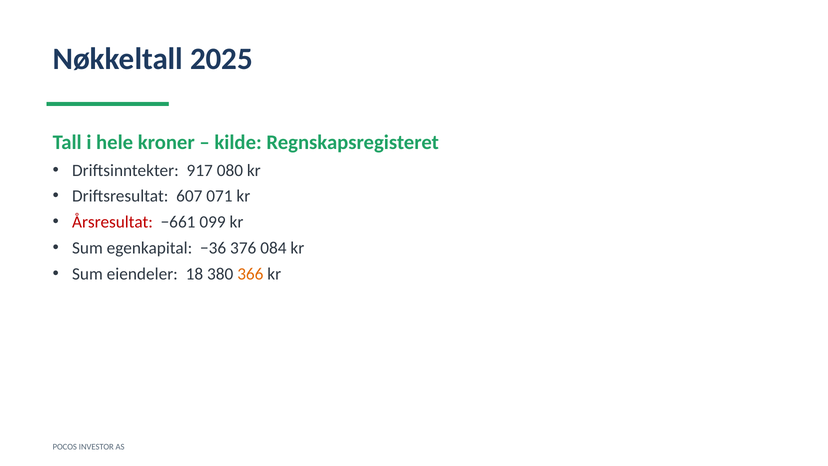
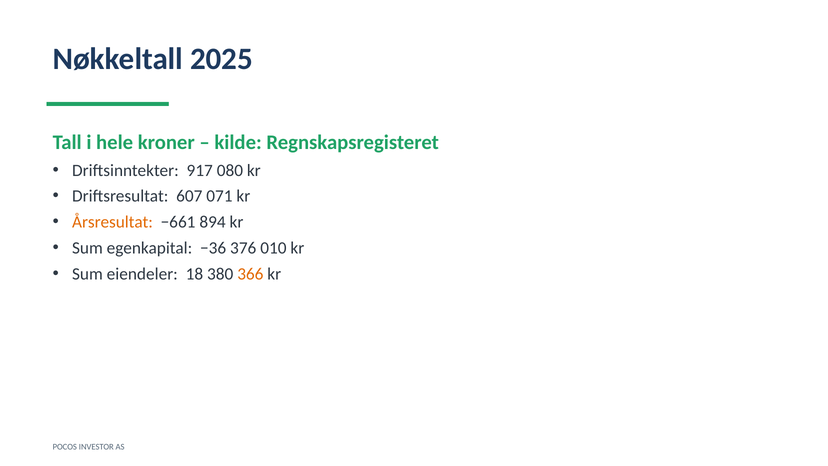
Årsresultat colour: red -> orange
099: 099 -> 894
084: 084 -> 010
